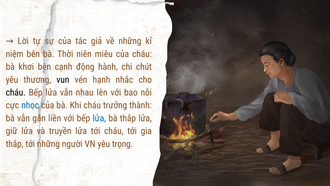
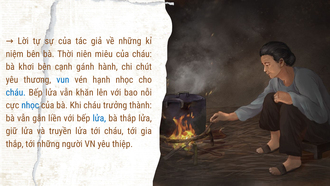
động: động -> gánh
vun colour: black -> blue
hạnh nhắc: nhắc -> nhọc
cháu at (16, 92) colour: black -> blue
nhau: nhau -> khăn
trọng: trọng -> thiệp
